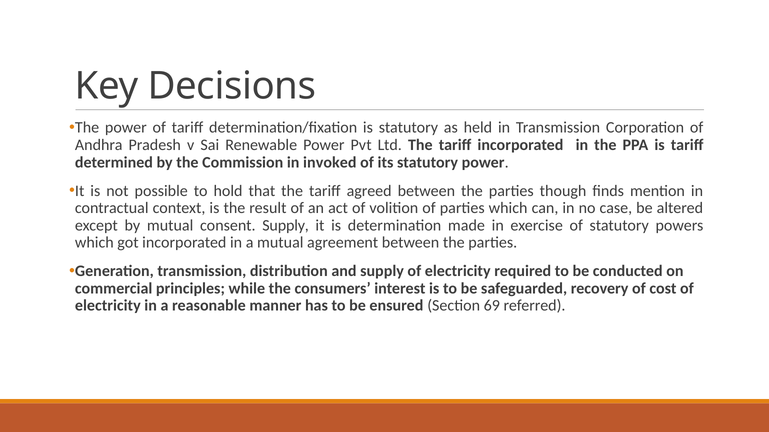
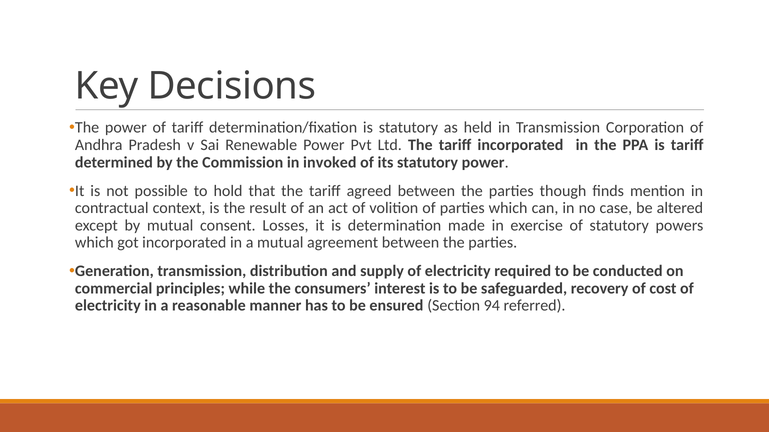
consent Supply: Supply -> Losses
69: 69 -> 94
